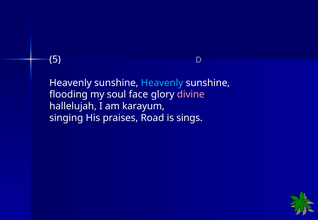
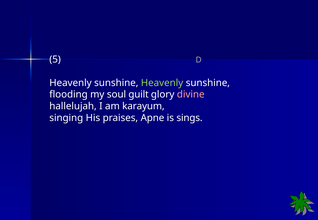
Heavenly at (162, 83) colour: light blue -> light green
face: face -> guilt
Road: Road -> Apne
